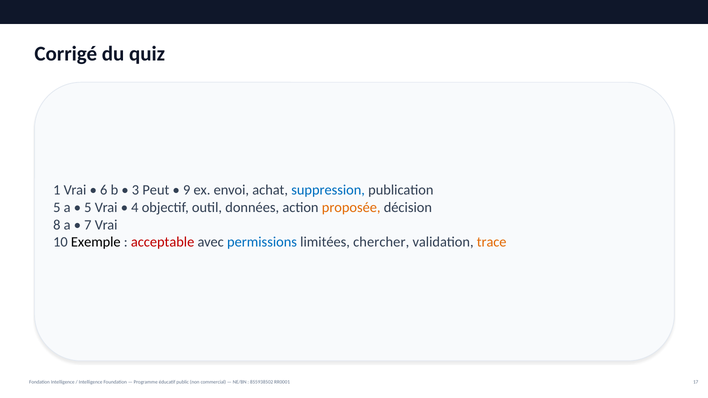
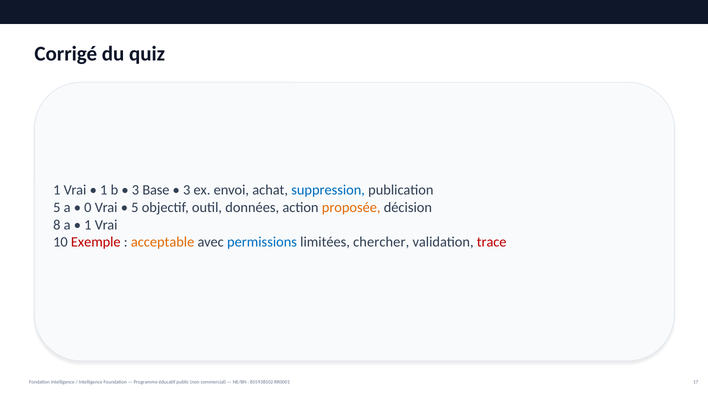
6 at (104, 190): 6 -> 1
Peut: Peut -> Base
9 at (187, 190): 9 -> 3
5 at (88, 208): 5 -> 0
4 at (135, 208): 4 -> 5
7 at (88, 225): 7 -> 1
Exemple colour: black -> red
acceptable colour: red -> orange
trace colour: orange -> red
